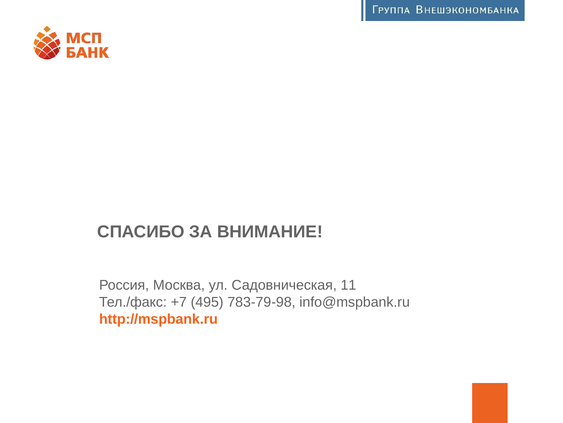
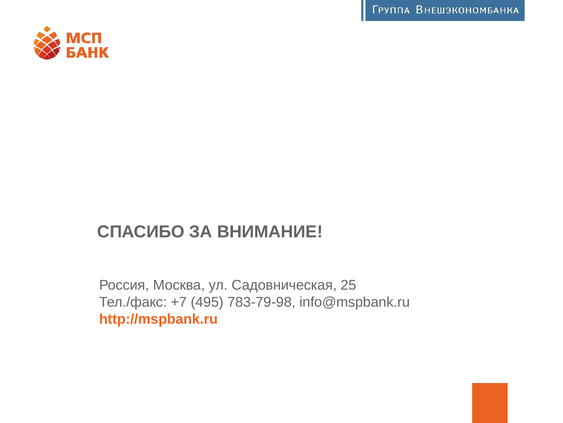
11: 11 -> 25
